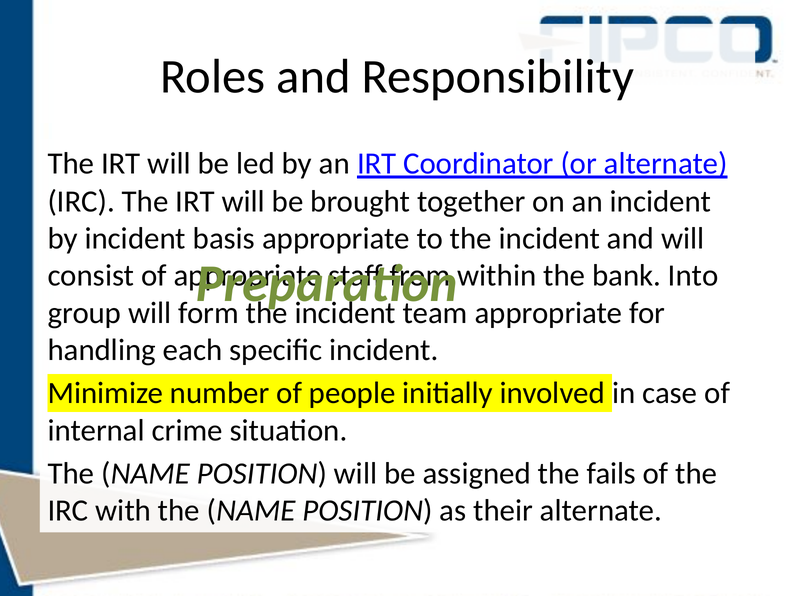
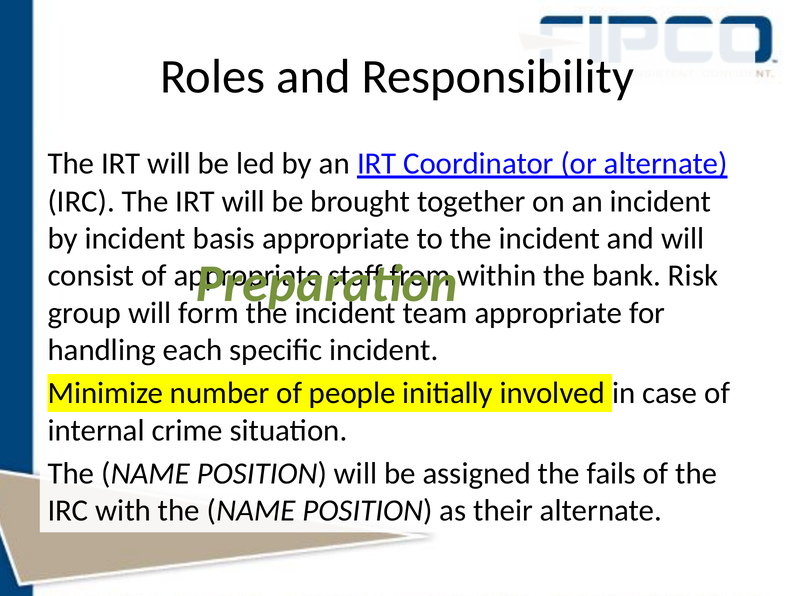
Into: Into -> Risk
